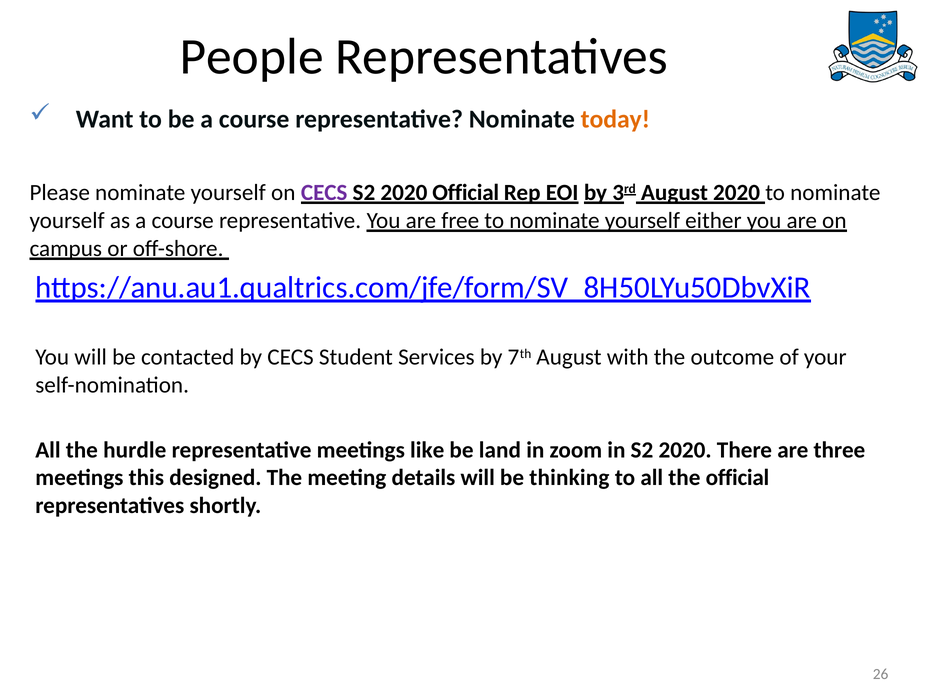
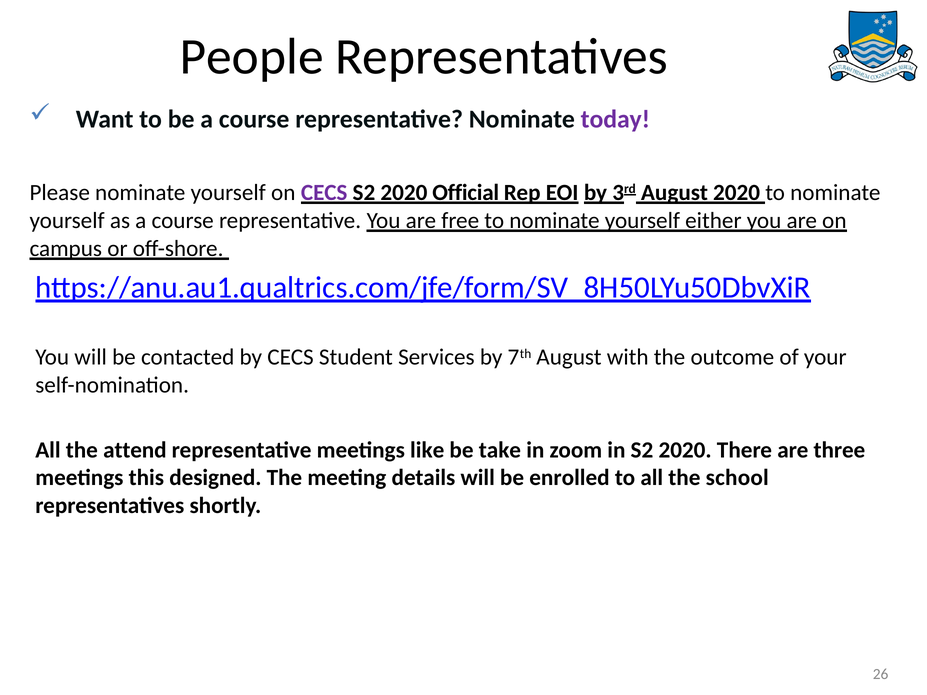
today colour: orange -> purple
hurdle: hurdle -> attend
land: land -> take
thinking: thinking -> enrolled
the official: official -> school
